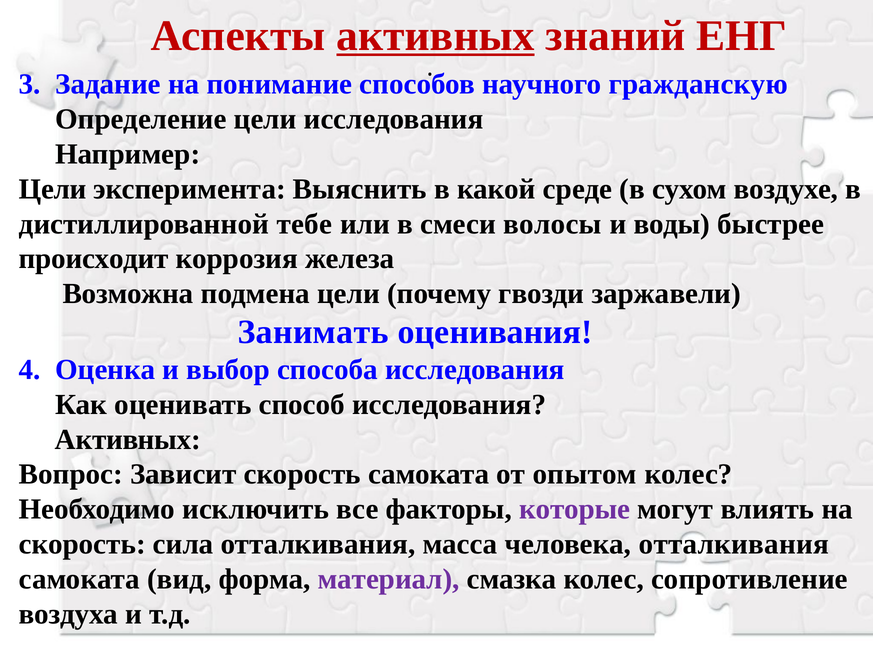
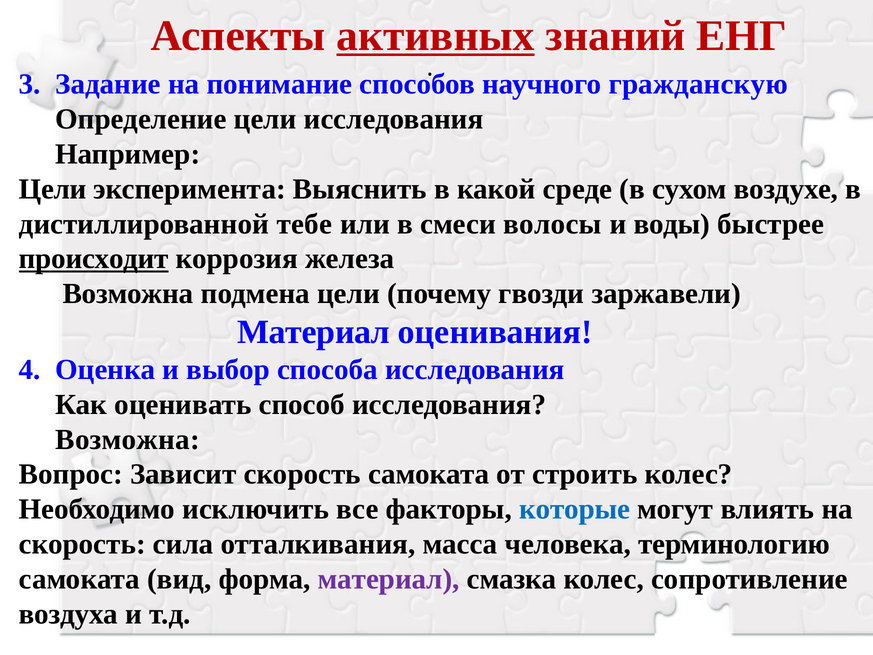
происходит underline: none -> present
Занимать at (313, 332): Занимать -> Материал
Активных at (128, 439): Активных -> Возможна
опытом: опытом -> строить
которые colour: purple -> blue
человека отталкивания: отталкивания -> терминологию
